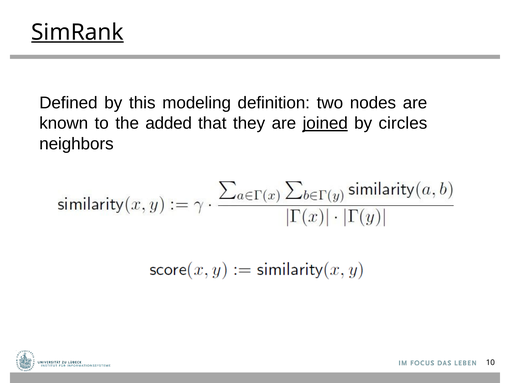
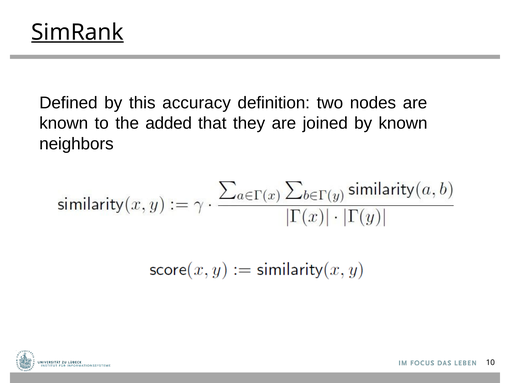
modeling: modeling -> accuracy
joined underline: present -> none
by circles: circles -> known
